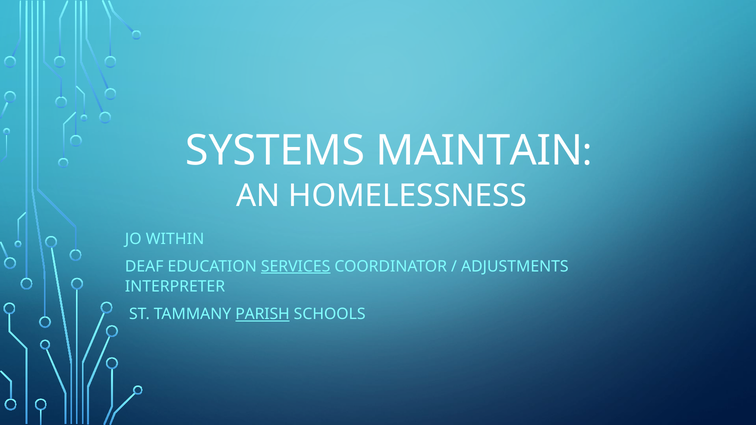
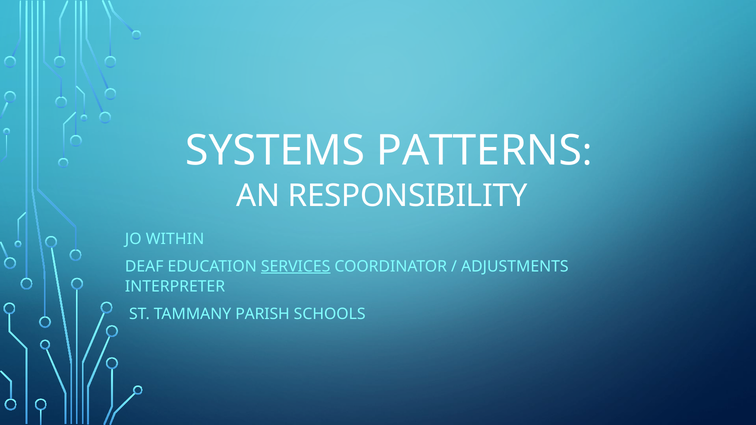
MAINTAIN: MAINTAIN -> PATTERNS
HOMELESSNESS: HOMELESSNESS -> RESPONSIBILITY
PARISH underline: present -> none
